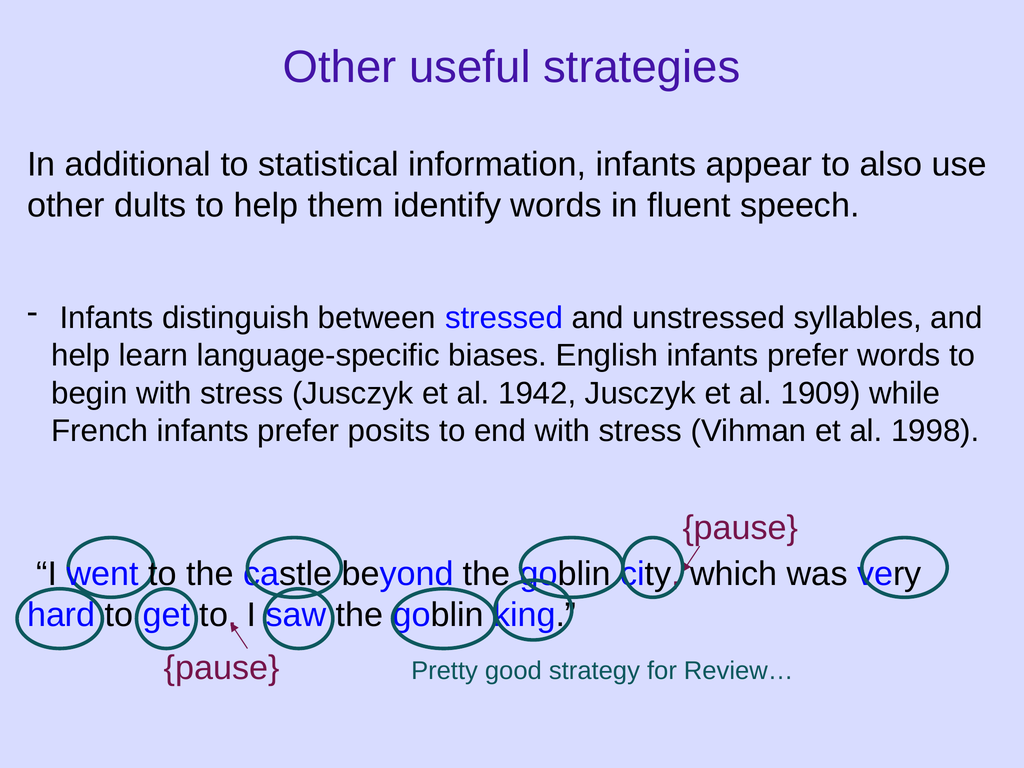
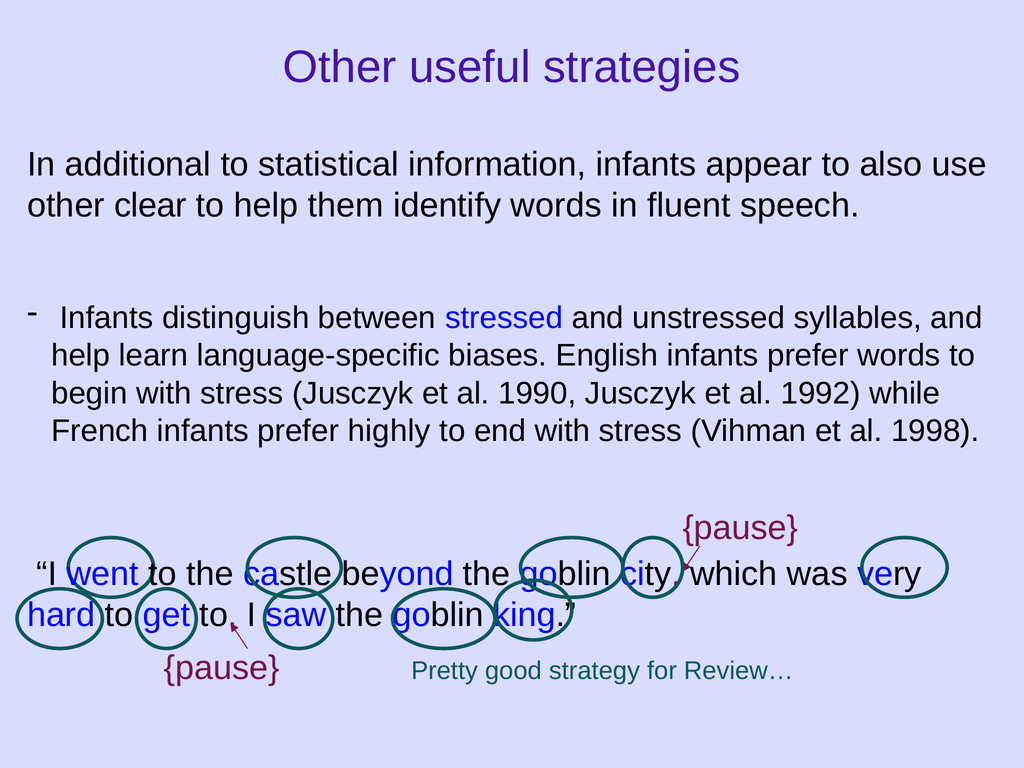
dults: dults -> clear
1942: 1942 -> 1990
1909: 1909 -> 1992
posits: posits -> highly
